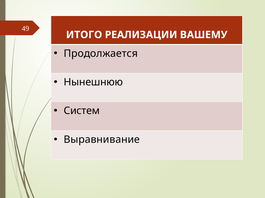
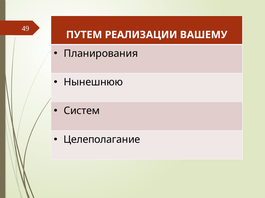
ИТОГО: ИТОГО -> ПУТЕМ
Продолжается: Продолжается -> Планирования
Выравнивание: Выравнивание -> Целеполагание
